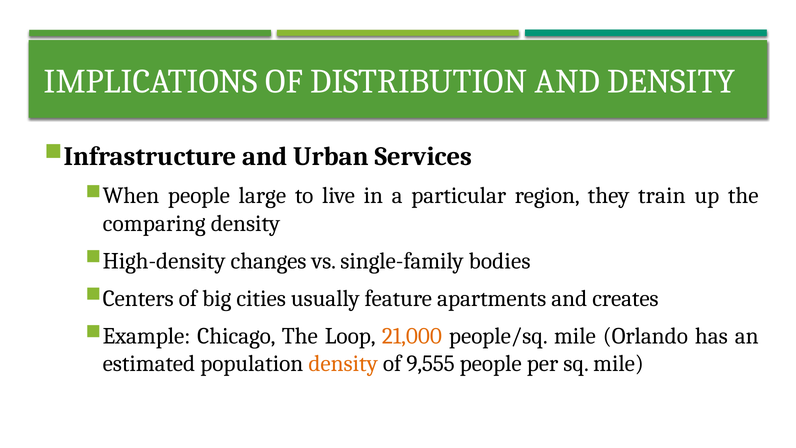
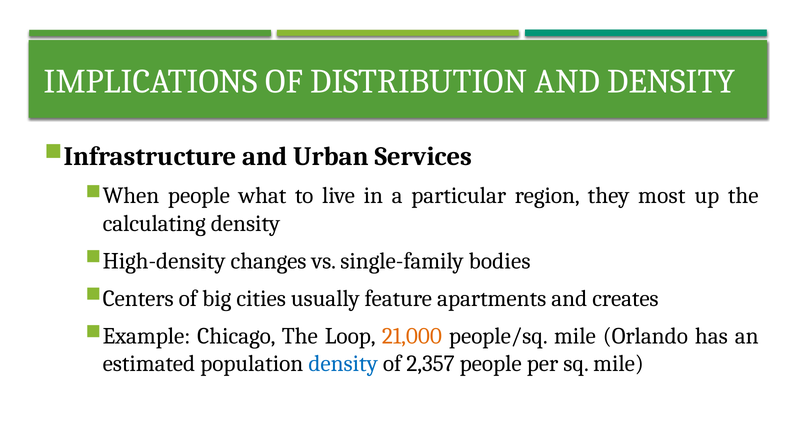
large: large -> what
train: train -> most
comparing: comparing -> calculating
density at (343, 364) colour: orange -> blue
9,555: 9,555 -> 2,357
